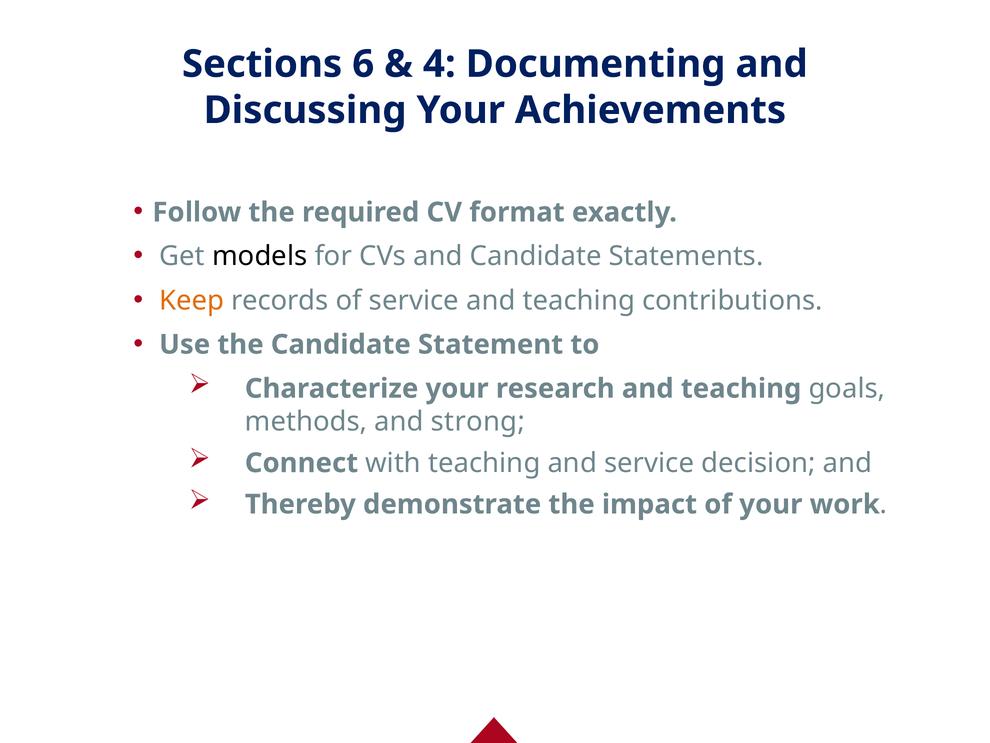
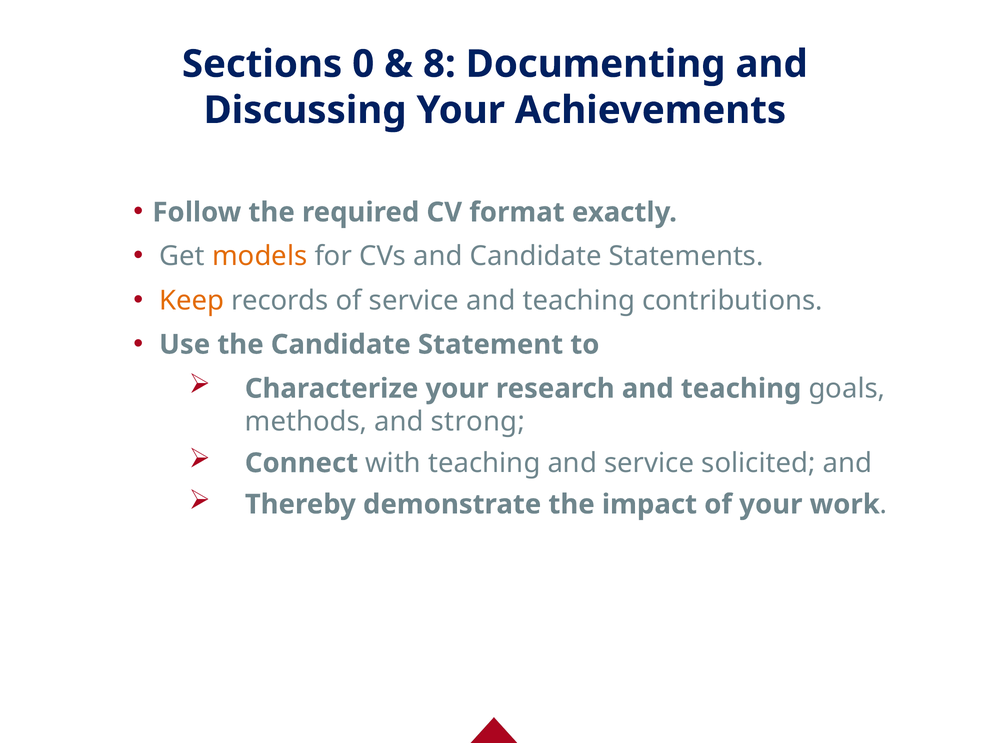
6: 6 -> 0
4: 4 -> 8
models colour: black -> orange
decision: decision -> solicited
